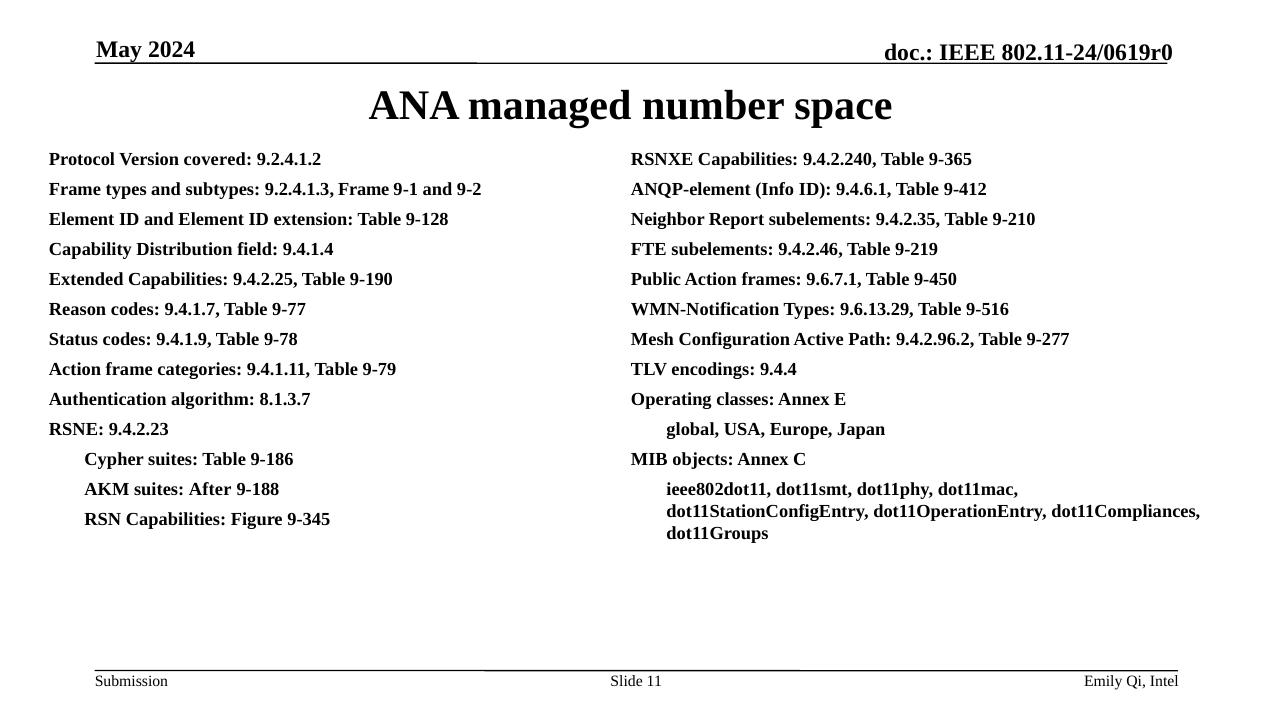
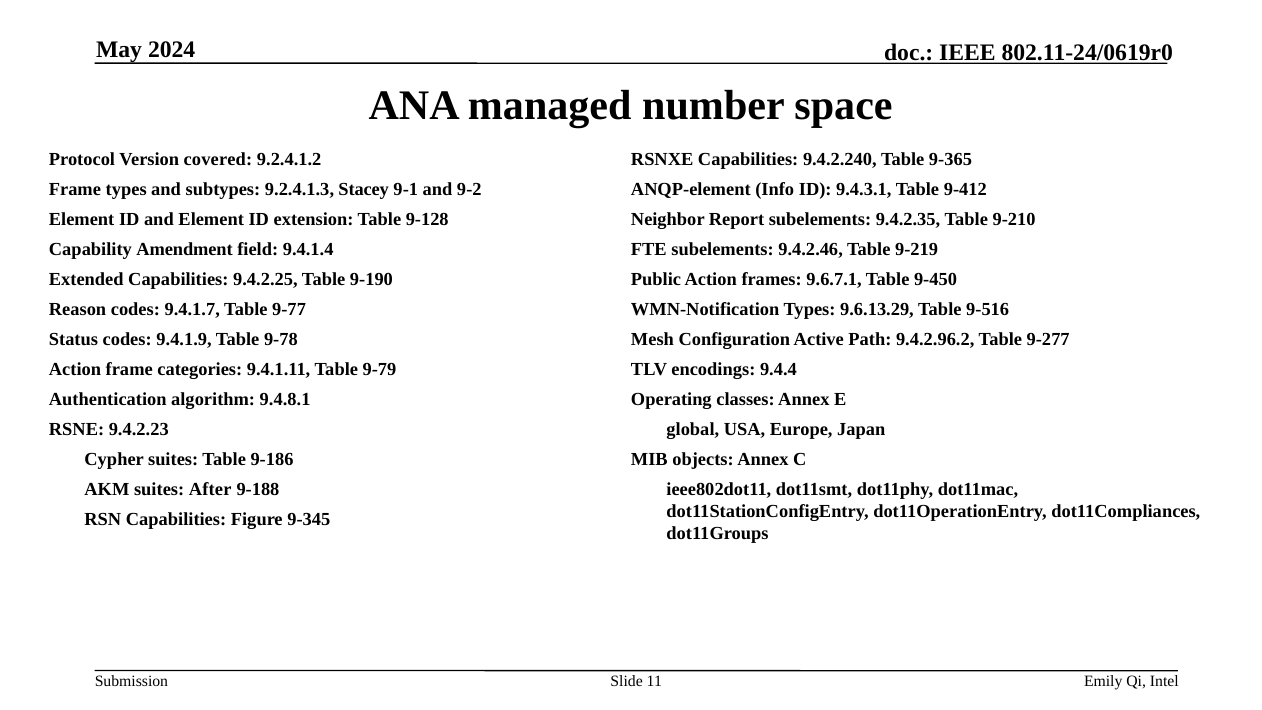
9.2.4.1.3 Frame: Frame -> Stacey
9.4.6.1: 9.4.6.1 -> 9.4.3.1
Distribution: Distribution -> Amendment
8.1.3.7: 8.1.3.7 -> 9.4.8.1
